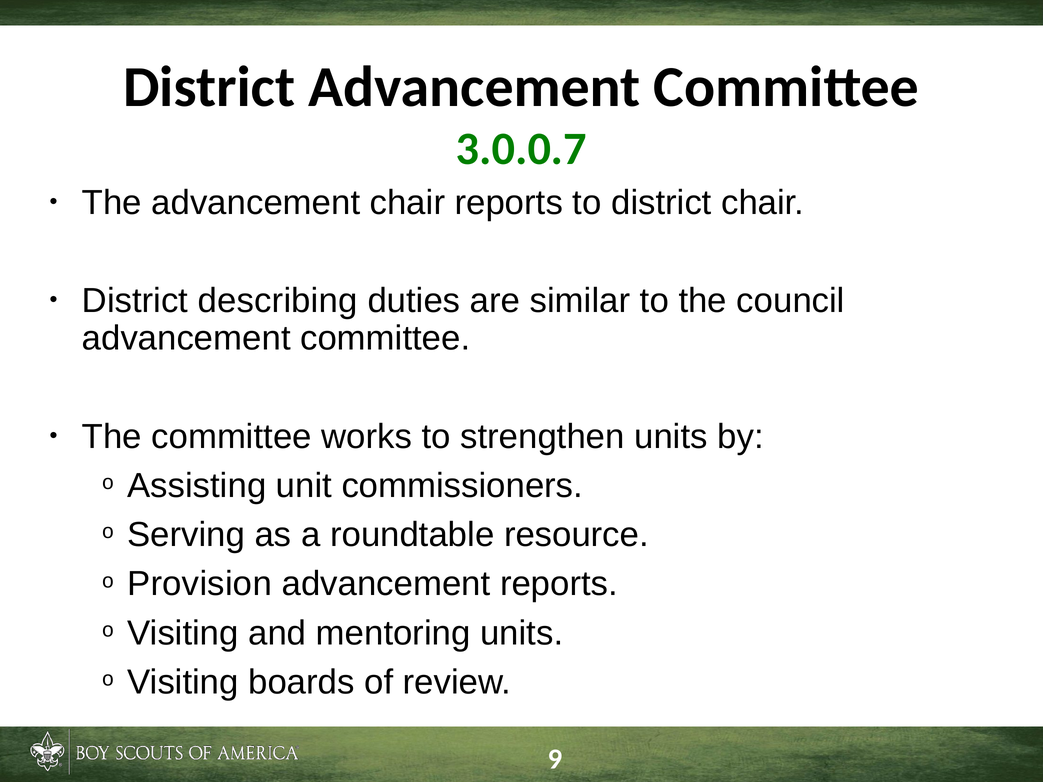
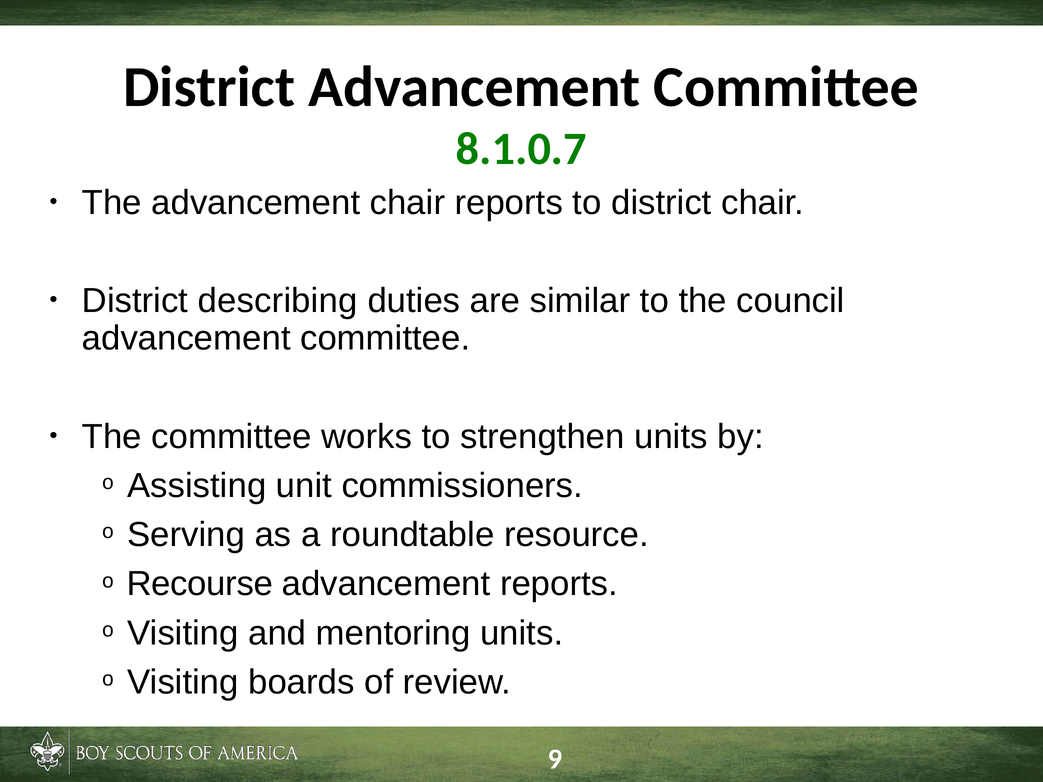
3.0.0.7: 3.0.0.7 -> 8.1.0.7
Provision: Provision -> Recourse
